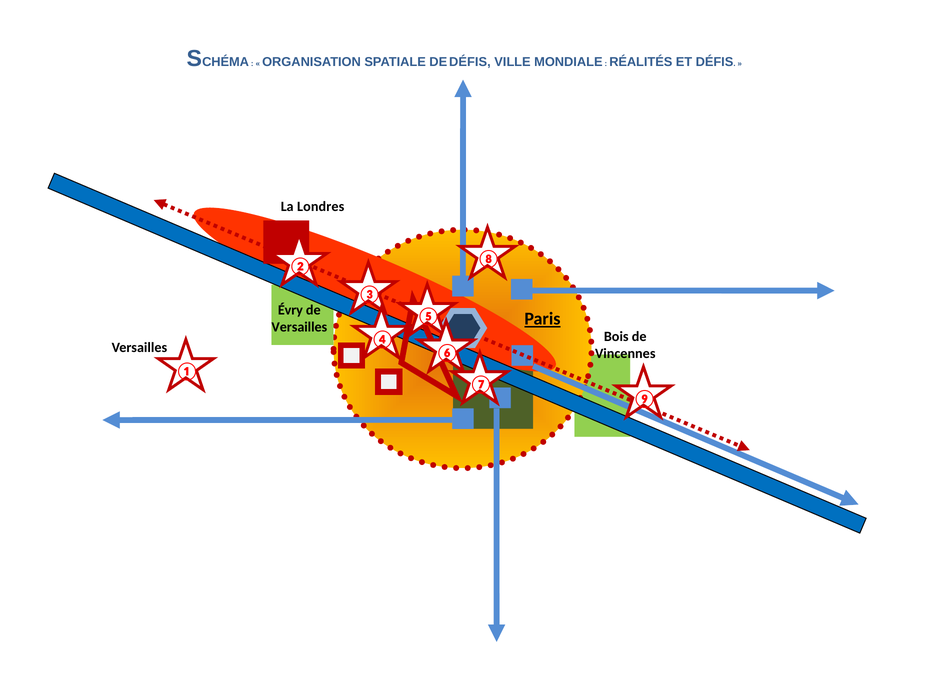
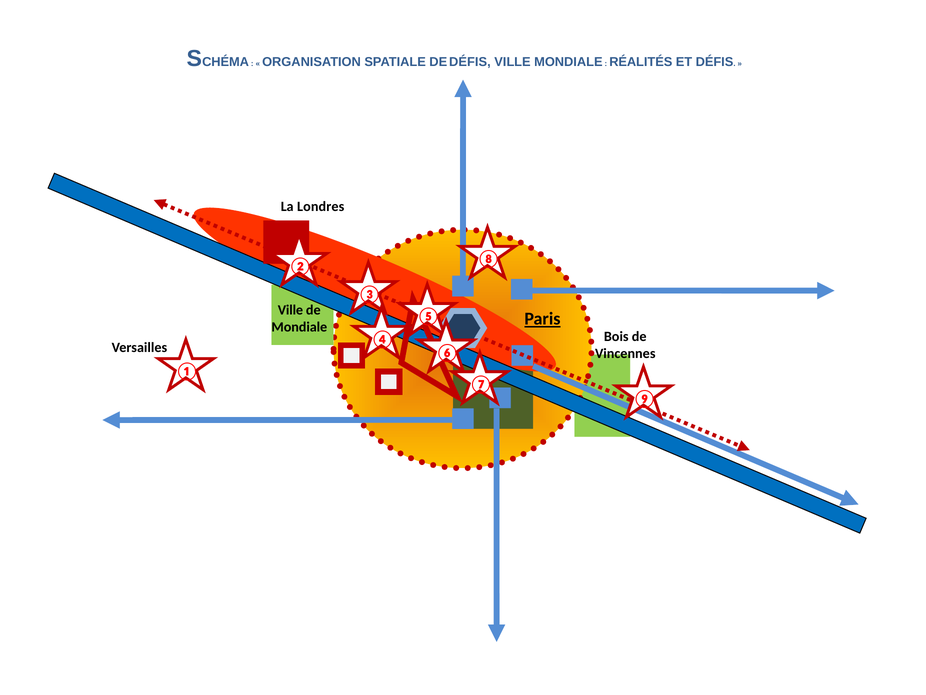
Évry at (290, 310): Évry -> Ville
Versailles at (299, 327): Versailles -> Mondiale
